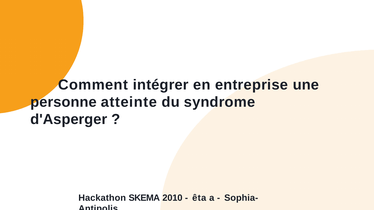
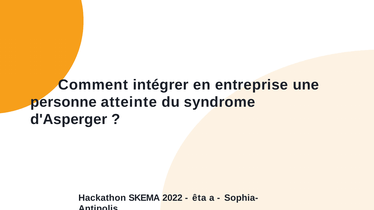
2010: 2010 -> 2022
